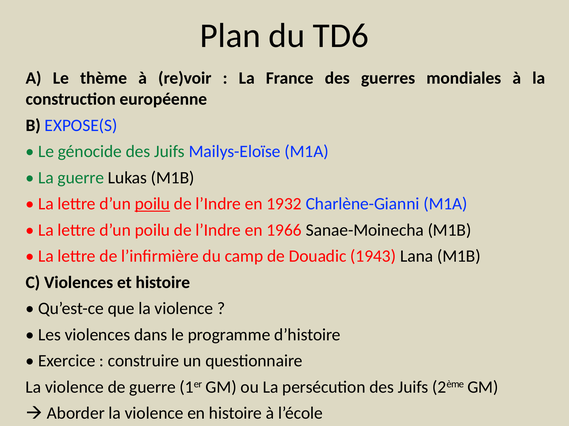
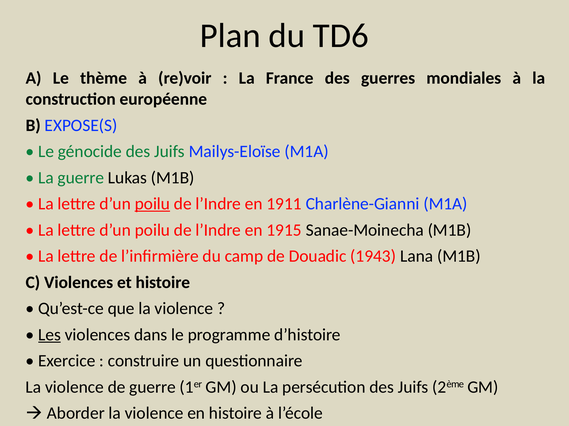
1932: 1932 -> 1911
1966: 1966 -> 1915
Les underline: none -> present
